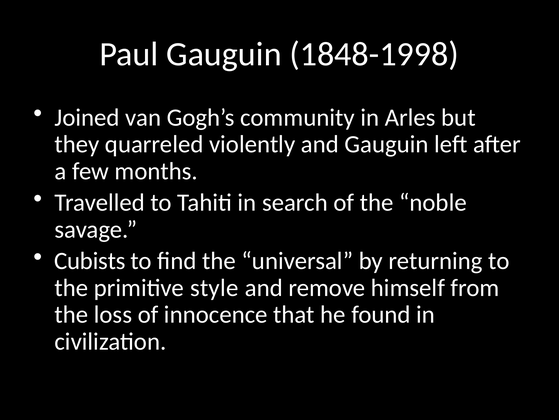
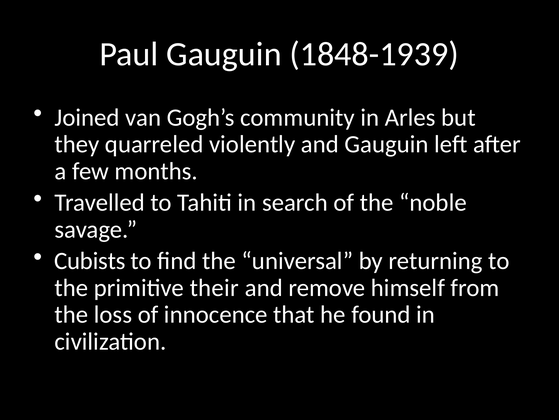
1848-1998: 1848-1998 -> 1848-1939
style: style -> their
